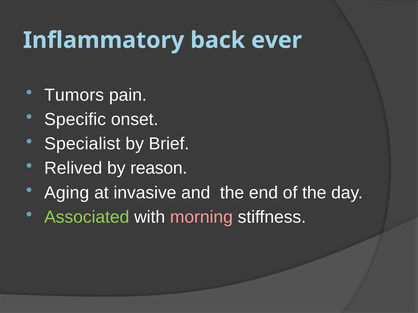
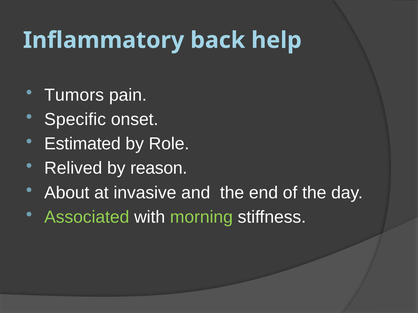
ever: ever -> help
Specialist: Specialist -> Estimated
Brief: Brief -> Role
Aging: Aging -> About
morning colour: pink -> light green
